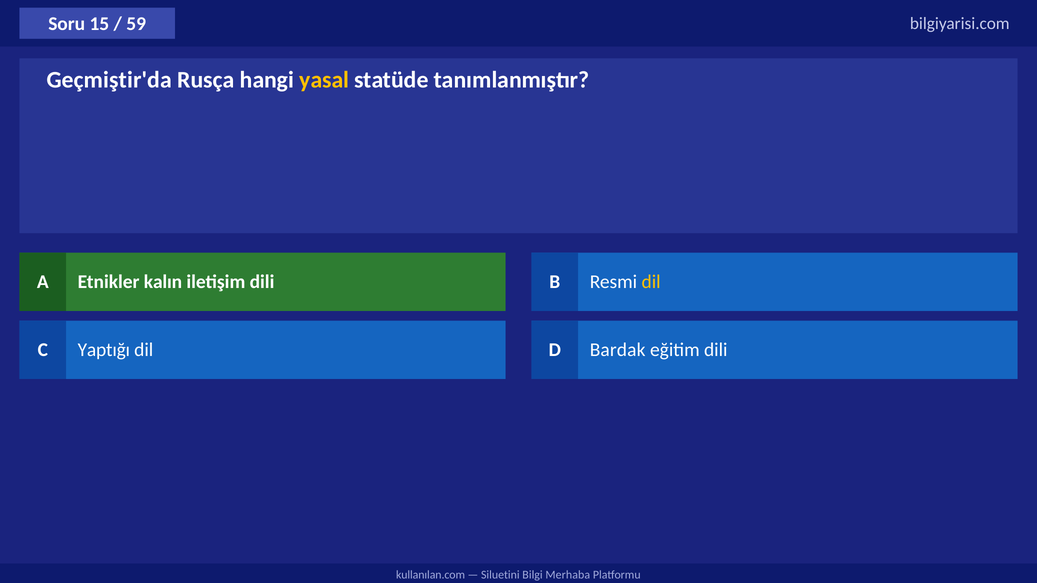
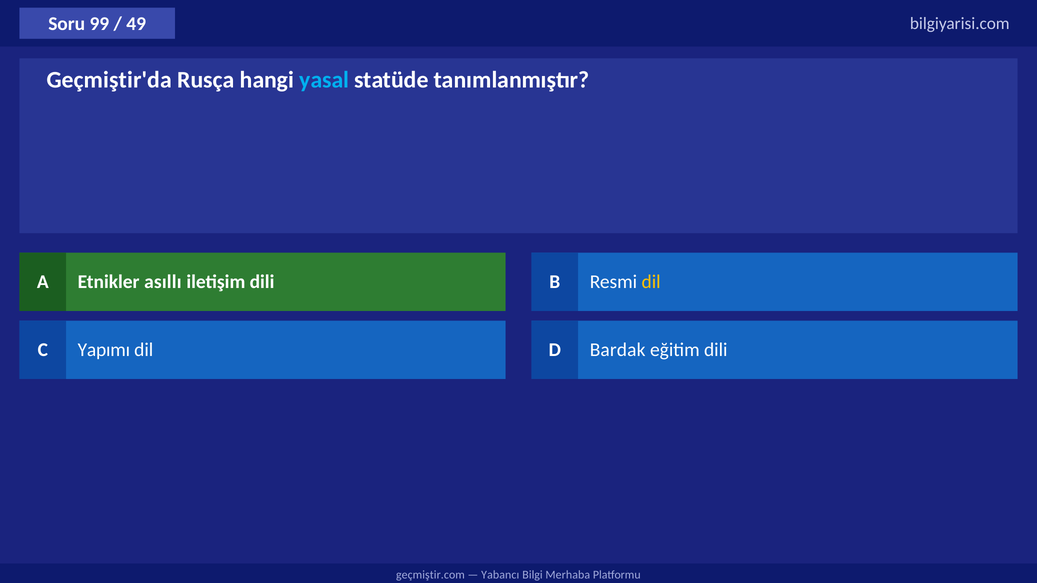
15: 15 -> 99
59: 59 -> 49
yasal colour: yellow -> light blue
kalın: kalın -> asıllı
Yaptığı: Yaptığı -> Yapımı
kullanılan.com: kullanılan.com -> geçmiştir.com
Siluetini: Siluetini -> Yabancı
